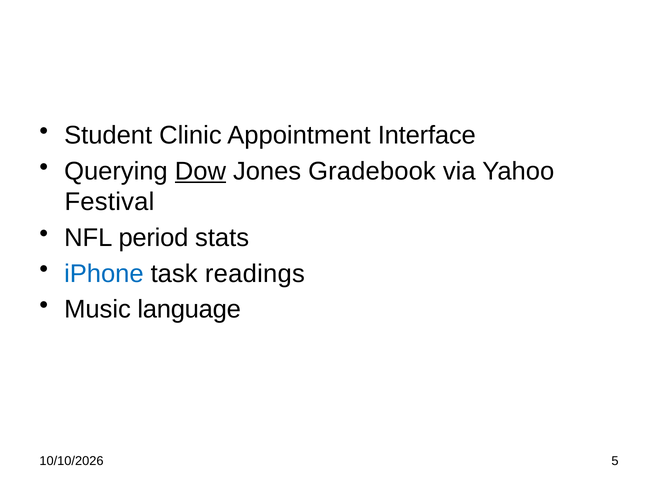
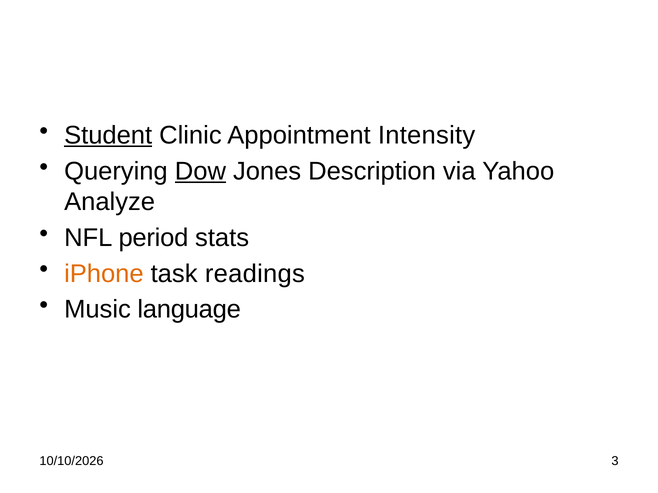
Student underline: none -> present
Interface: Interface -> Intensity
Gradebook: Gradebook -> Description
Festival: Festival -> Analyze
iPhone colour: blue -> orange
5: 5 -> 3
